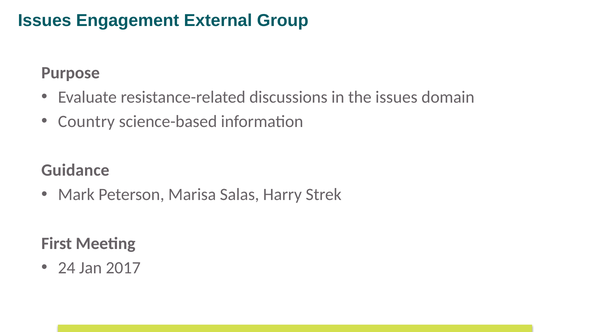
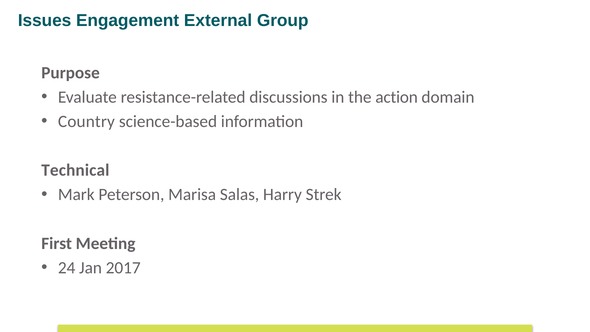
the issues: issues -> action
Guidance: Guidance -> Technical
